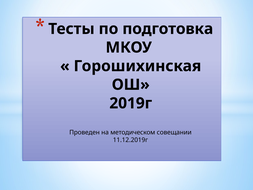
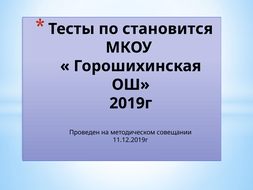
подготовка: подготовка -> становится
